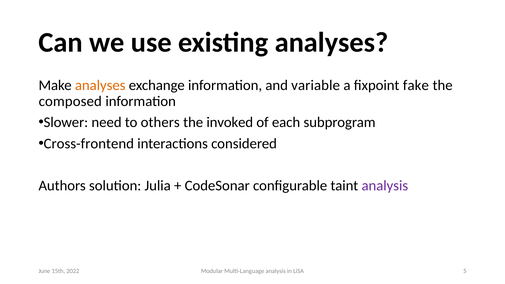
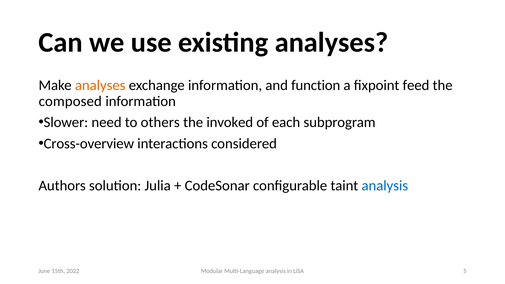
variable: variable -> function
fake: fake -> feed
Cross-frontend: Cross-frontend -> Cross-overview
analysis at (385, 186) colour: purple -> blue
